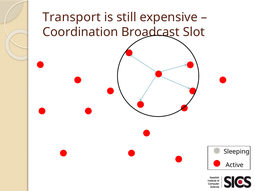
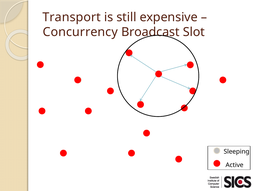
Coordination: Coordination -> Concurrency
